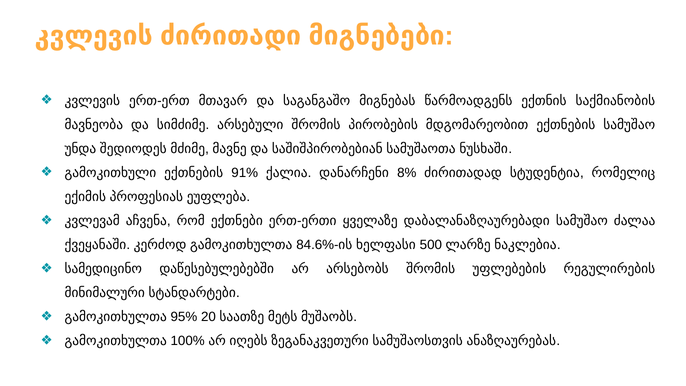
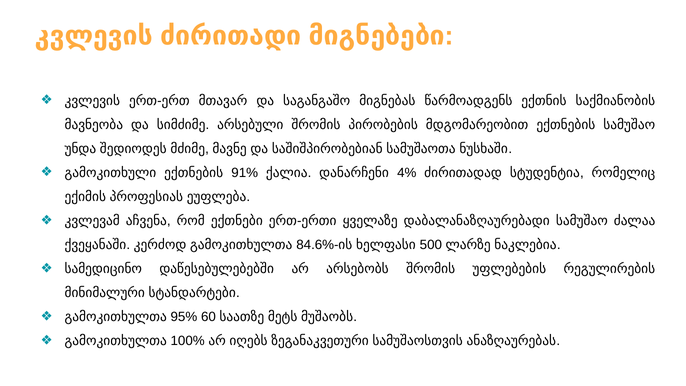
8%: 8% -> 4%
20: 20 -> 60
